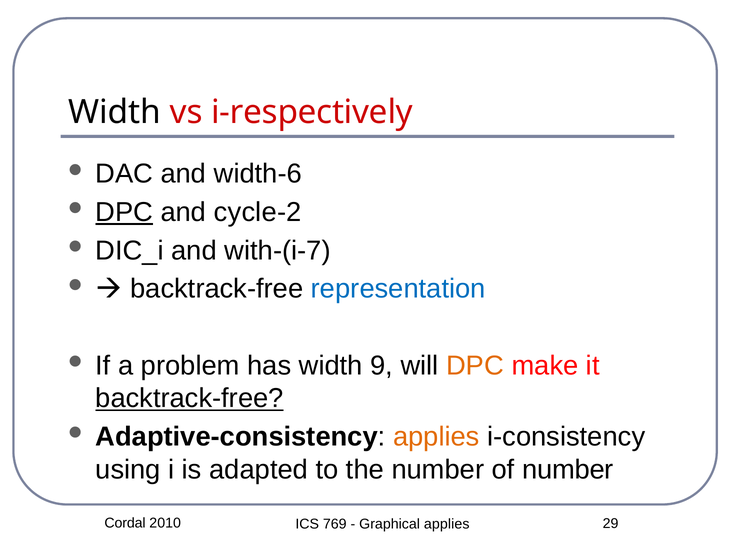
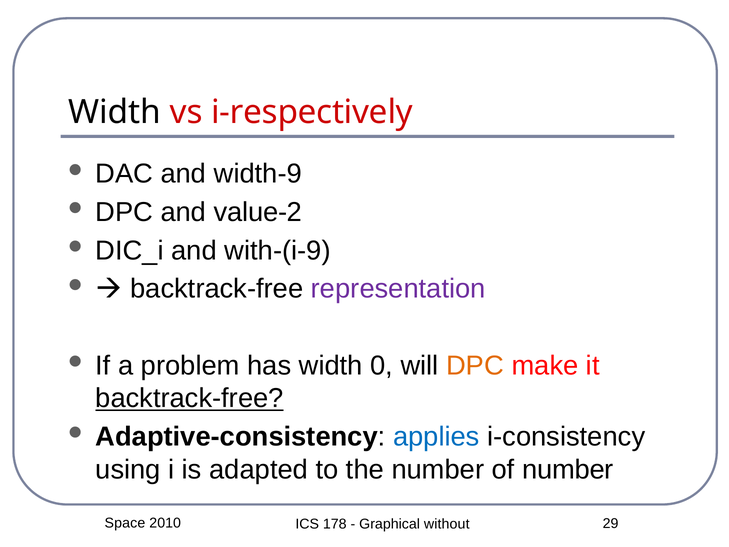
width-6: width-6 -> width-9
DPC at (124, 212) underline: present -> none
cycle-2: cycle-2 -> value-2
with-(i-7: with-(i-7 -> with-(i-9
representation colour: blue -> purple
9: 9 -> 0
applies at (436, 437) colour: orange -> blue
Cordal: Cordal -> Space
769: 769 -> 178
Graphical applies: applies -> without
